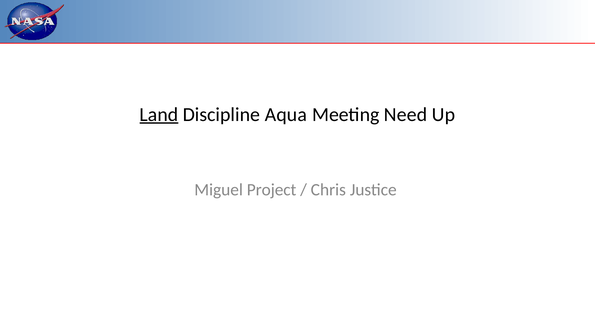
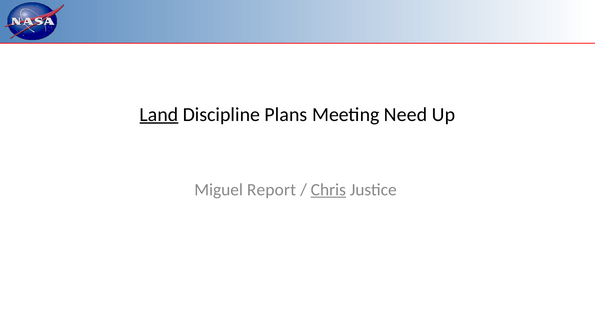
Aqua: Aqua -> Plans
Project: Project -> Report
Chris underline: none -> present
